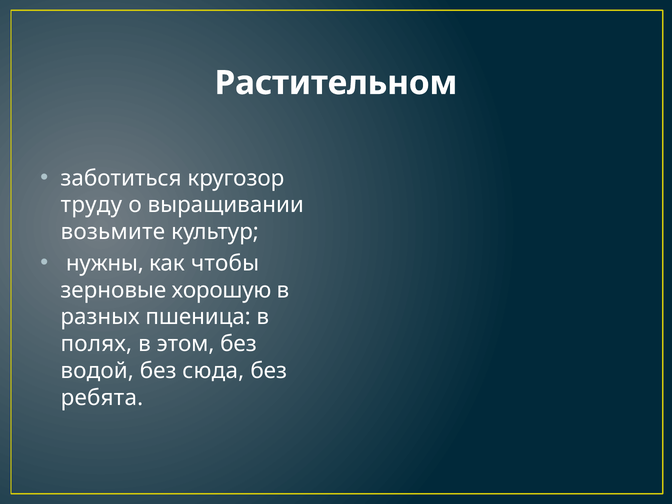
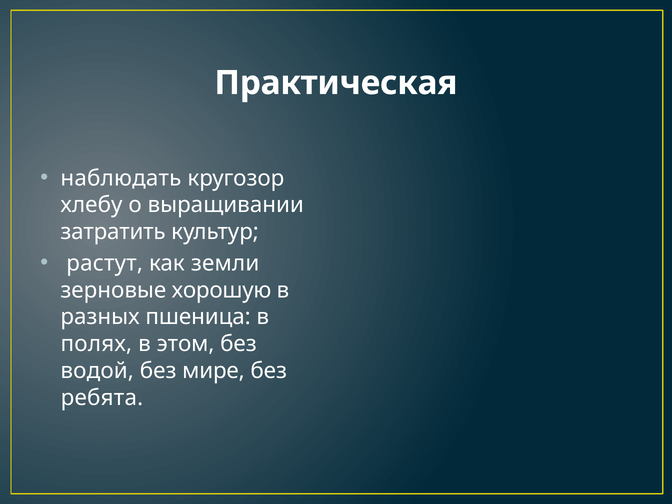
Растительном: Растительном -> Практическая
заботиться: заботиться -> наблюдать
труду: труду -> хлебу
возьмите: возьмите -> затратить
нужны: нужны -> растут
чтобы: чтобы -> земли
сюда: сюда -> мире
